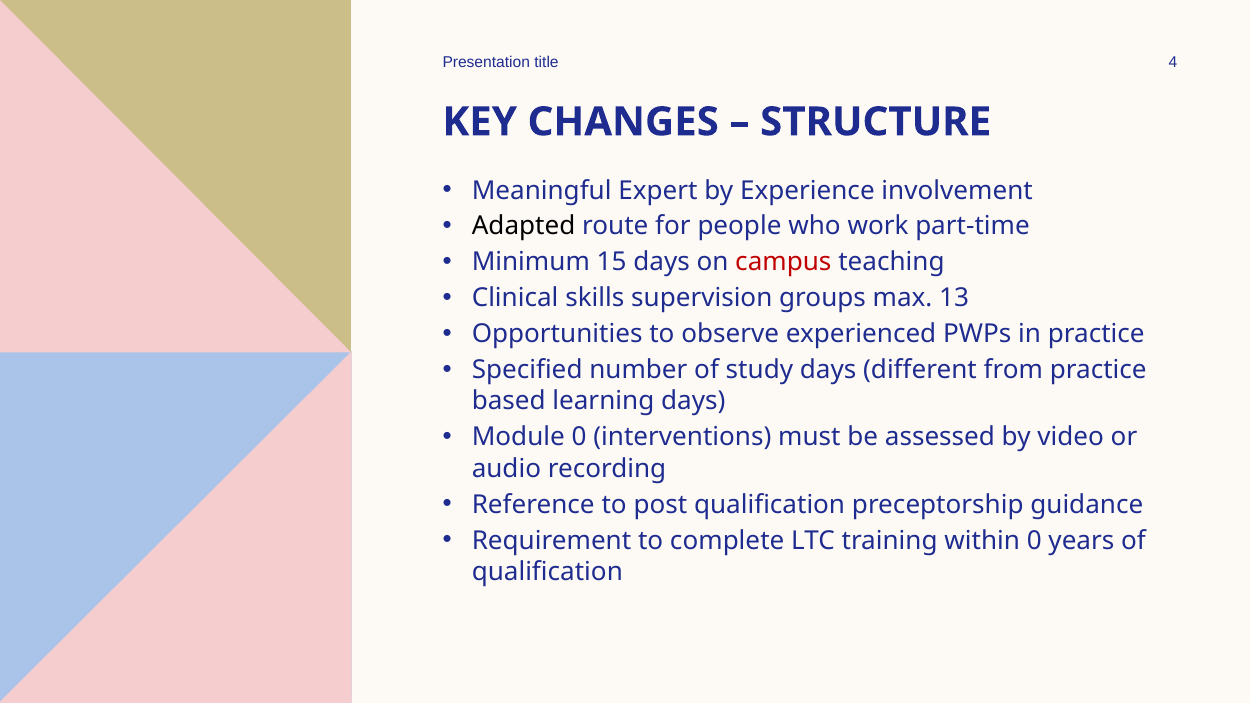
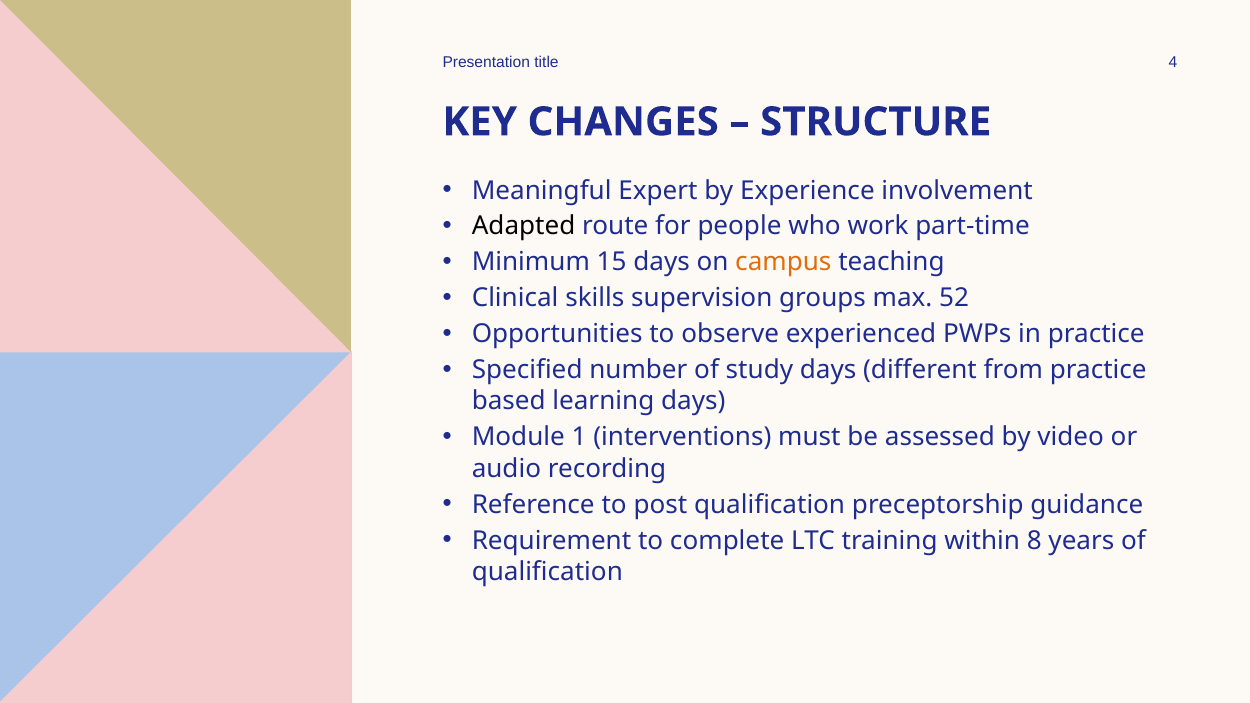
campus colour: red -> orange
13: 13 -> 52
Module 0: 0 -> 1
within 0: 0 -> 8
